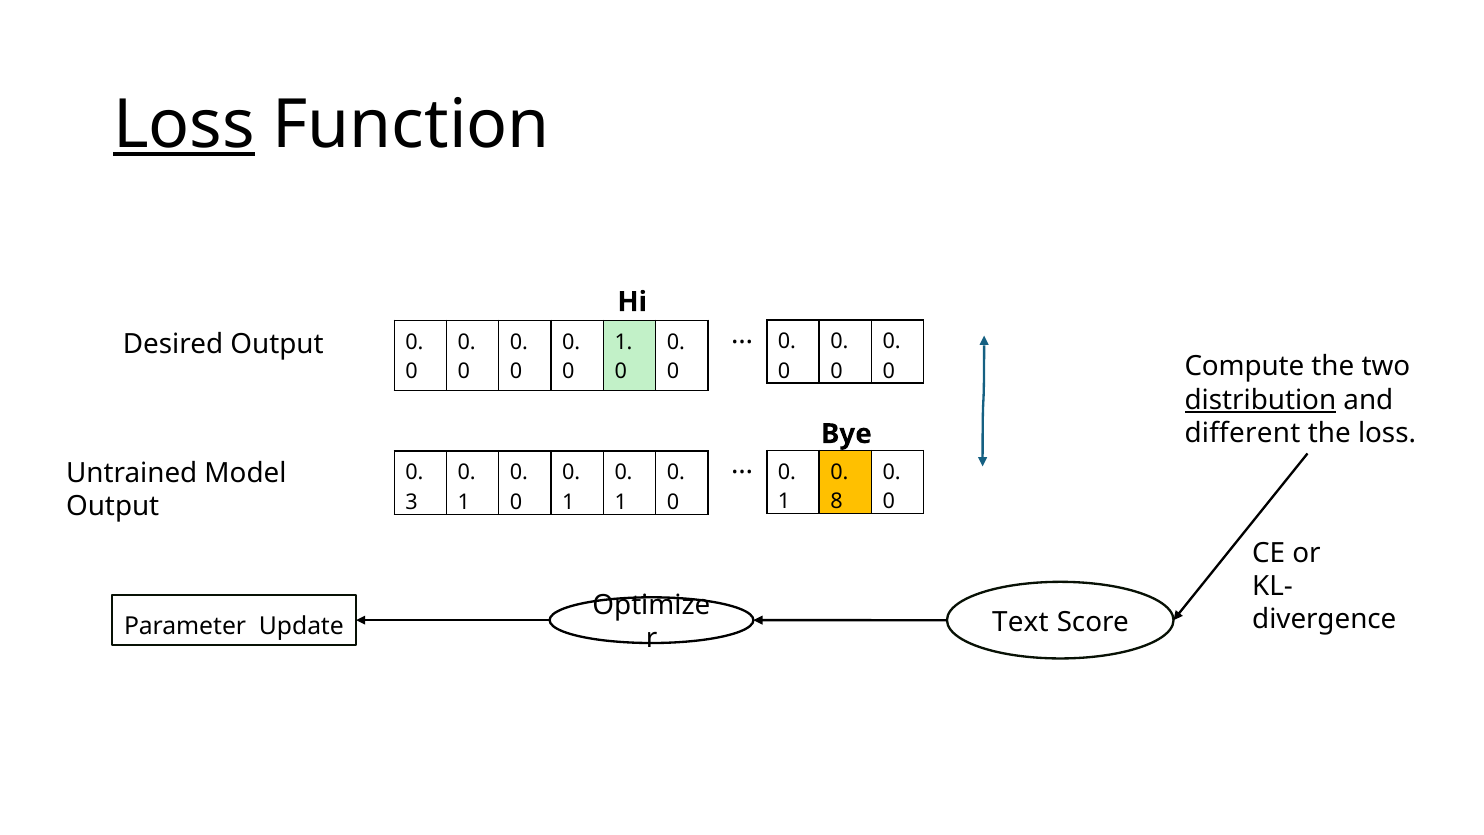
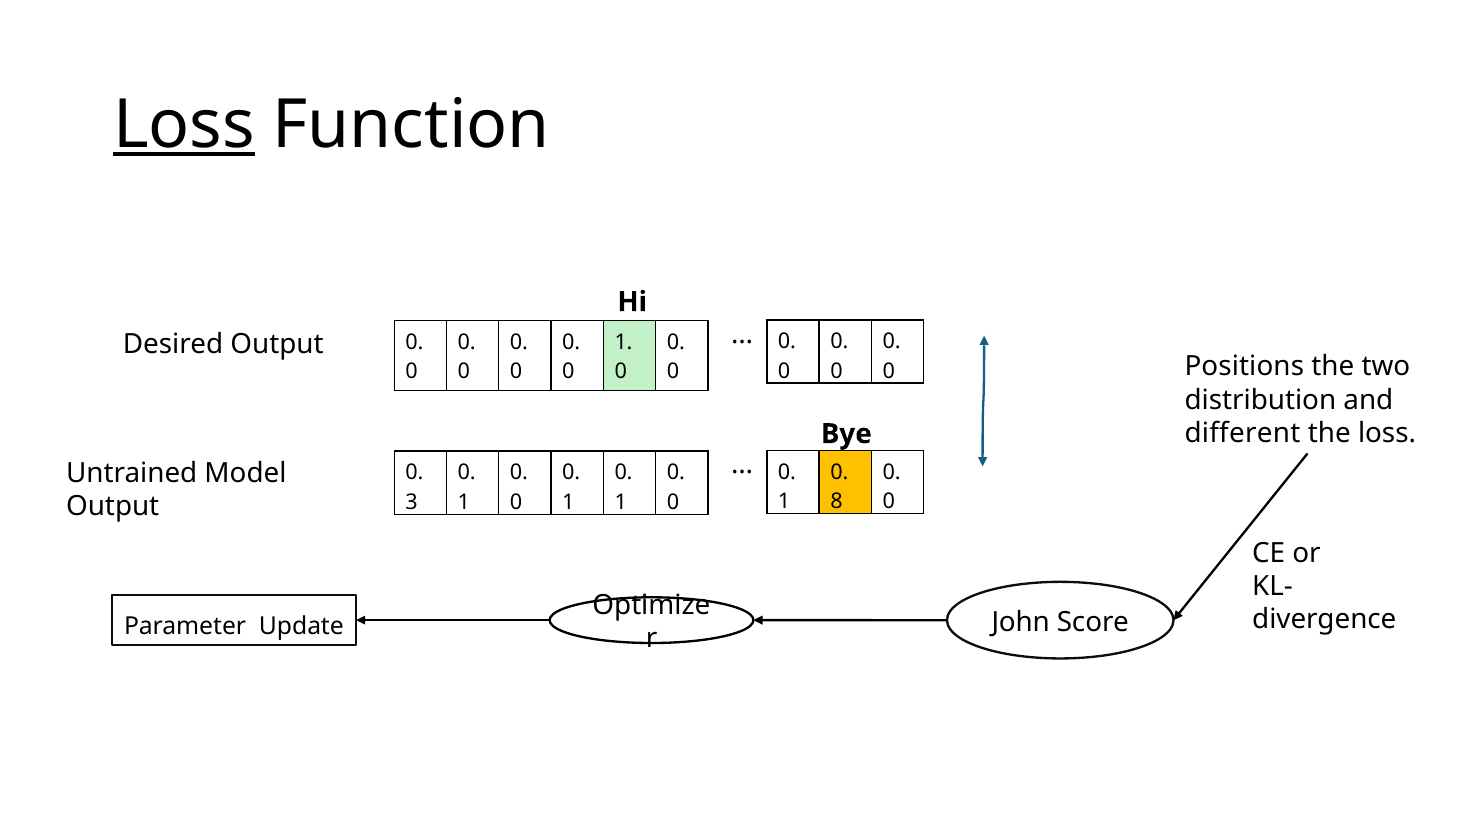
Compute: Compute -> Positions
distribution underline: present -> none
Text: Text -> John
